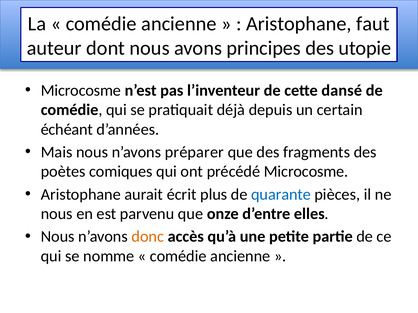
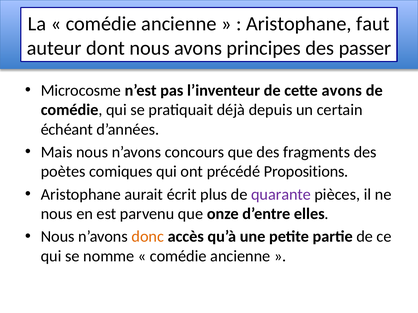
utopie: utopie -> passer
cette dansé: dansé -> avons
préparer: préparer -> concours
précédé Microcosme: Microcosme -> Propositions
quarante colour: blue -> purple
